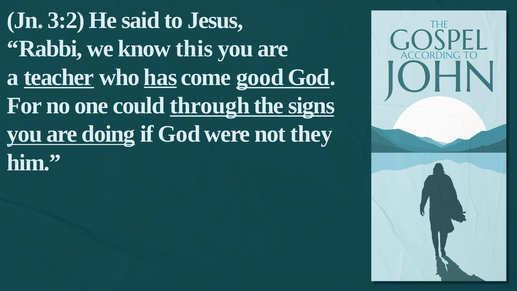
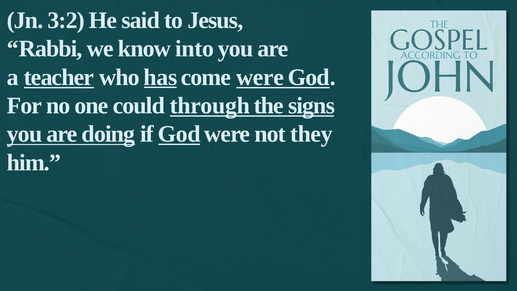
this: this -> into
come good: good -> were
God at (179, 134) underline: none -> present
